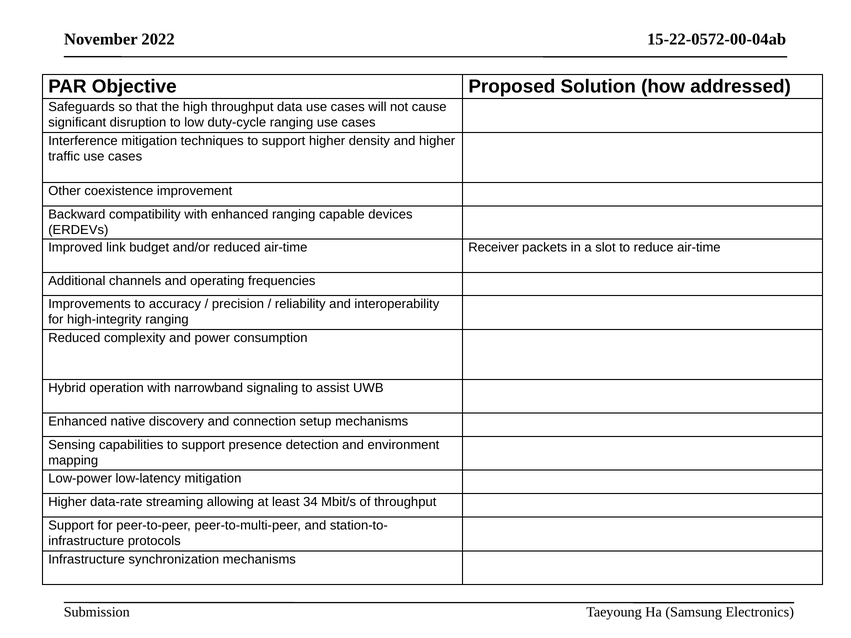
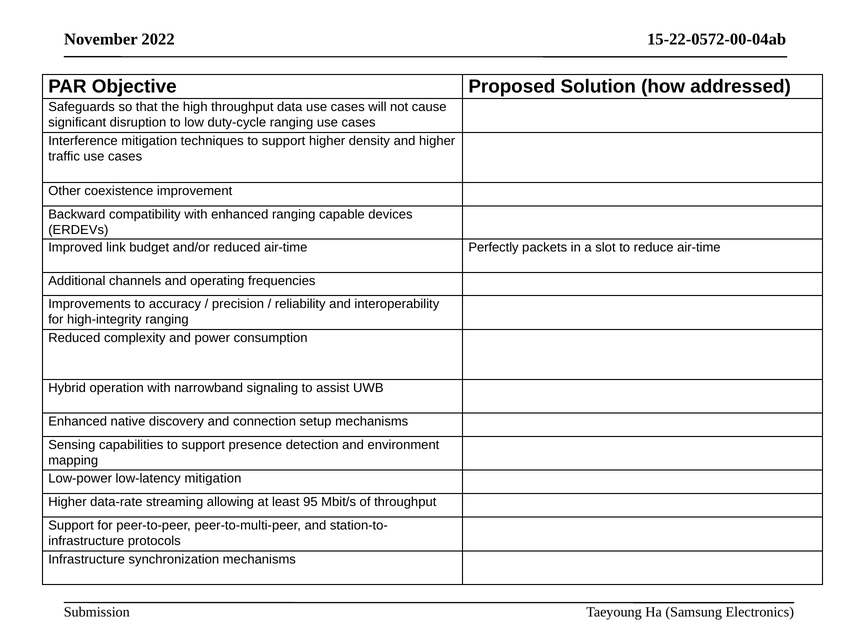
Receiver: Receiver -> Perfectly
34: 34 -> 95
